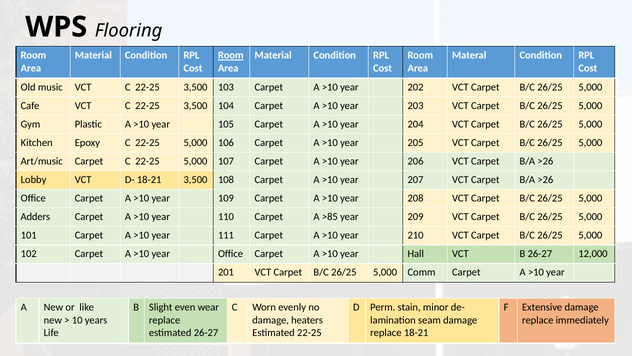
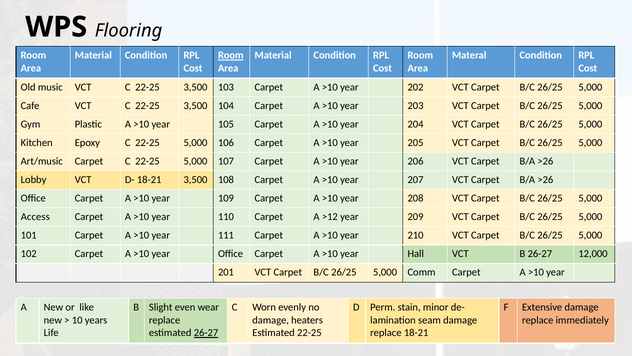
Adders: Adders -> Access
>85: >85 -> >12
26-27 at (206, 333) underline: none -> present
